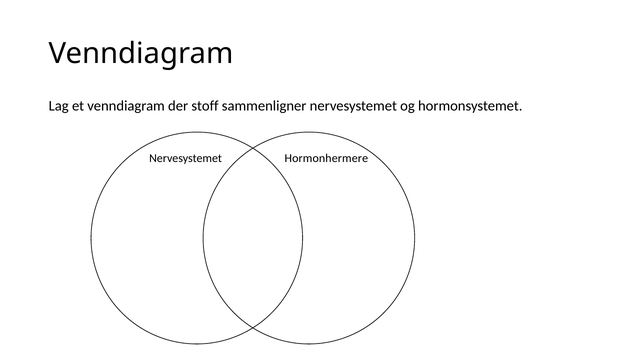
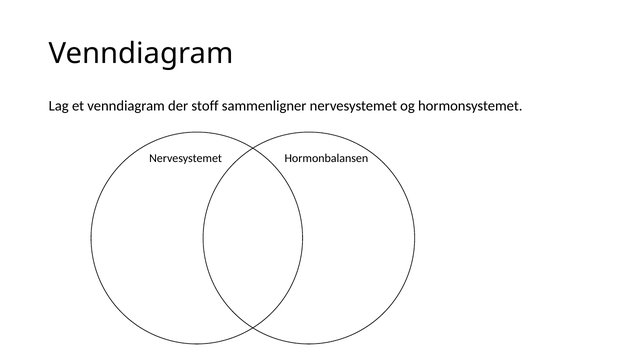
Hormonhermere: Hormonhermere -> Hormonbalansen
